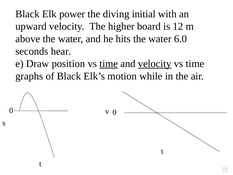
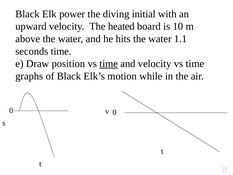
higher: higher -> heated
12: 12 -> 10
6.0: 6.0 -> 1.1
seconds hear: hear -> time
velocity at (155, 64) underline: present -> none
